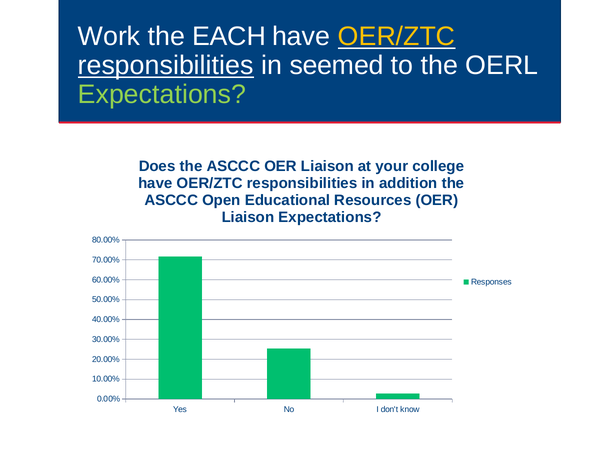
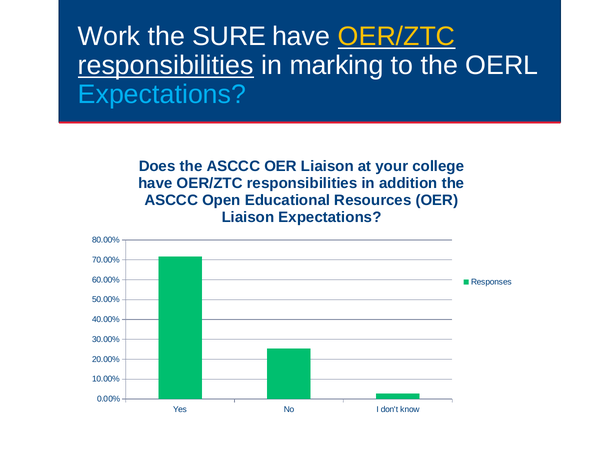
EACH: EACH -> SURE
seemed: seemed -> marking
Expectations at (162, 95) colour: light green -> light blue
